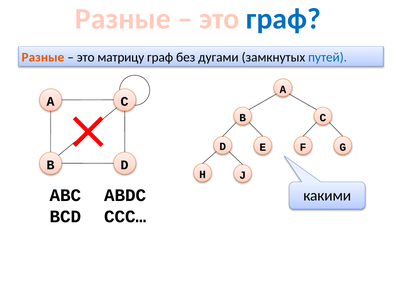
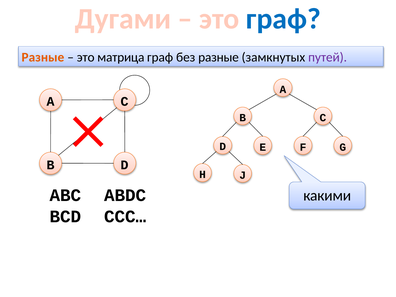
Разные at (123, 19): Разные -> Дугами
матрицу: матрицу -> матрица
без дугами: дугами -> разные
путей colour: blue -> purple
